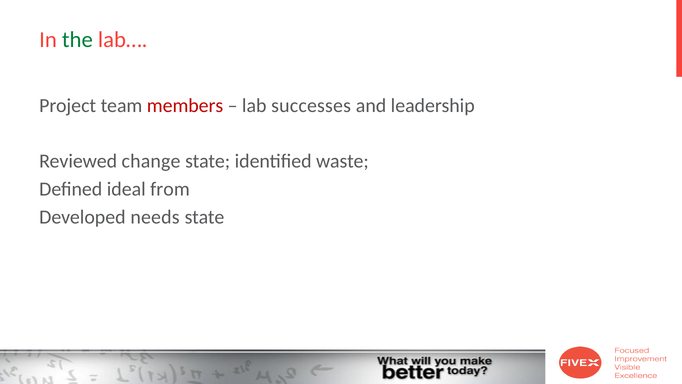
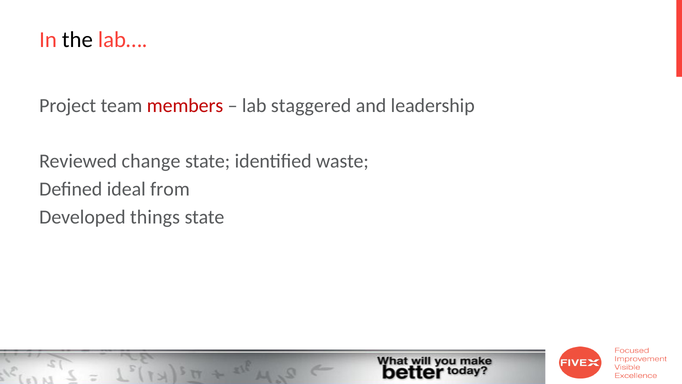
the colour: green -> black
successes: successes -> staggered
needs: needs -> things
